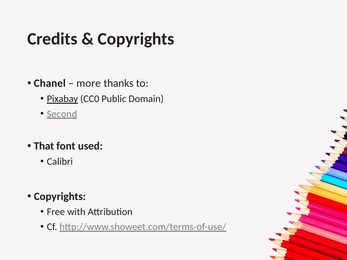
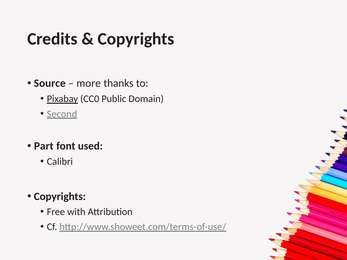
Chanel: Chanel -> Source
That: That -> Part
